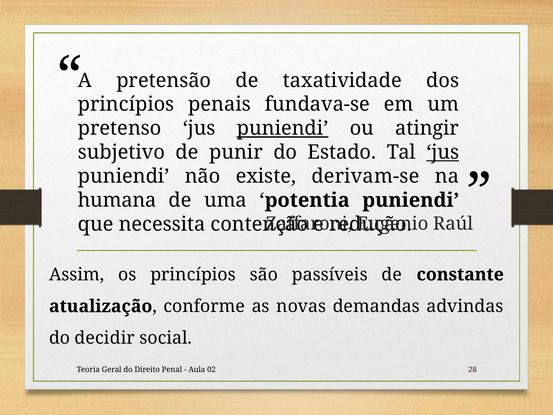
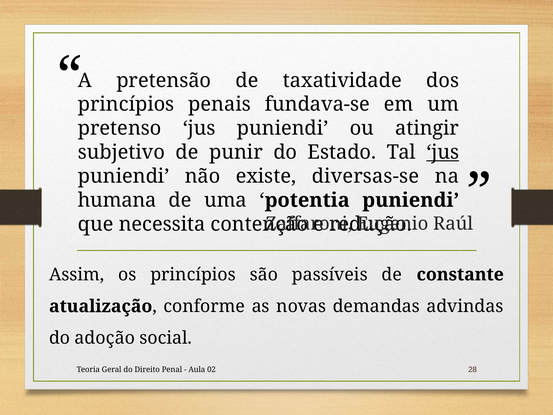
puniendi at (283, 128) underline: present -> none
derivam-se: derivam-se -> diversas-se
decidir: decidir -> adoção
